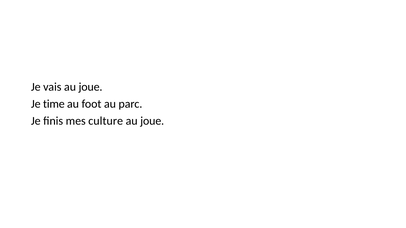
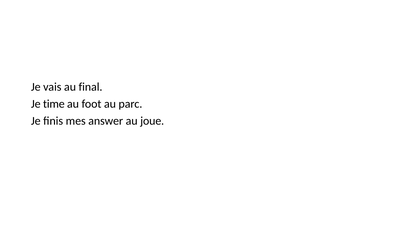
vais au joue: joue -> final
culture: culture -> answer
